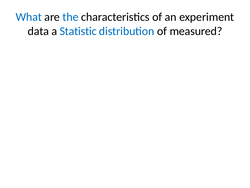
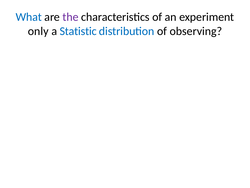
the colour: blue -> purple
data: data -> only
measured: measured -> observing
